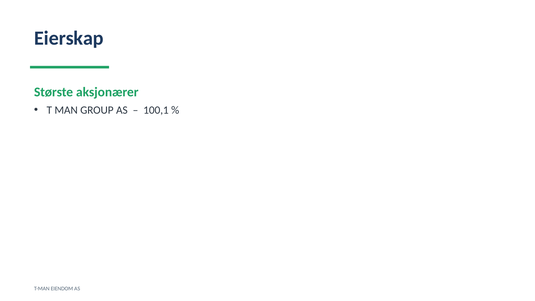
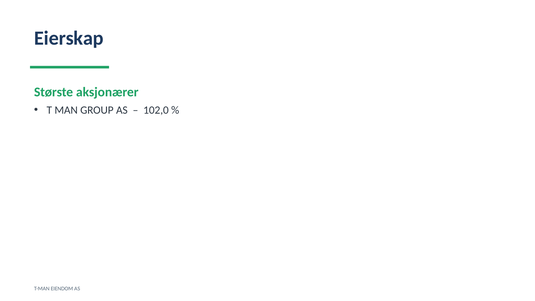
100,1: 100,1 -> 102,0
